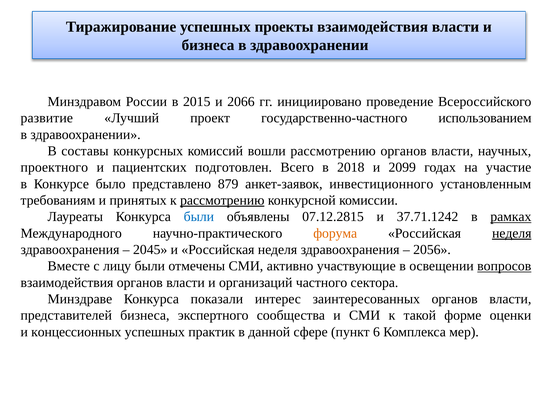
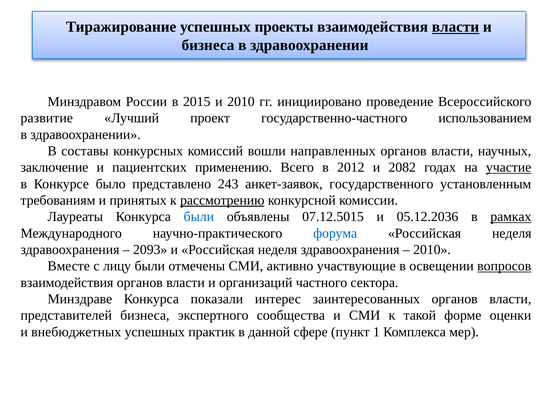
власти at (456, 27) underline: none -> present
и 2066: 2066 -> 2010
вошли рассмотрению: рассмотрению -> направленных
проектного: проектного -> заключение
подготовлен: подготовлен -> применению
2018: 2018 -> 2012
2099: 2099 -> 2082
участие underline: none -> present
879: 879 -> 243
инвестиционного: инвестиционного -> государственного
07.12.2815: 07.12.2815 -> 07.12.5015
37.71.1242: 37.71.1242 -> 05.12.2036
форума colour: orange -> blue
неделя at (512, 233) underline: present -> none
2045: 2045 -> 2093
2056 at (432, 250): 2056 -> 2010
концессионных: концессионных -> внебюджетных
6: 6 -> 1
